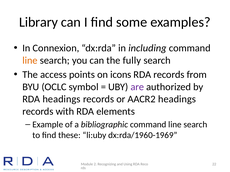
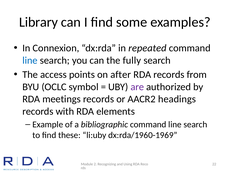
including: including -> repeated
line at (30, 61) colour: orange -> blue
icons: icons -> after
RDA headings: headings -> meetings
